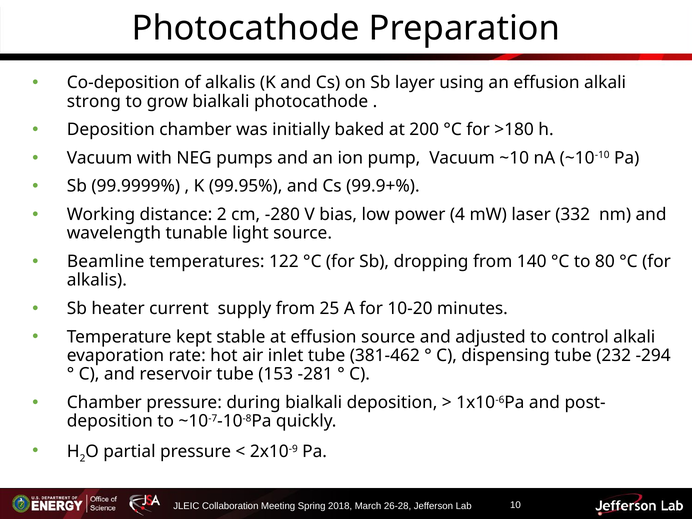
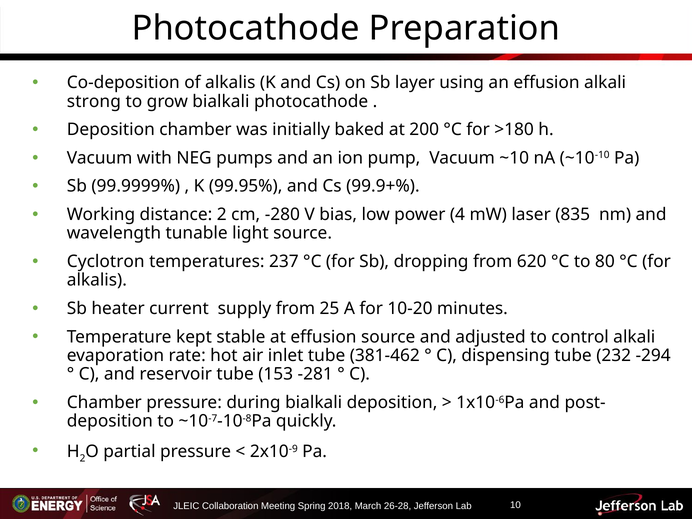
332: 332 -> 835
Beamline: Beamline -> Cyclotron
122: 122 -> 237
140: 140 -> 620
